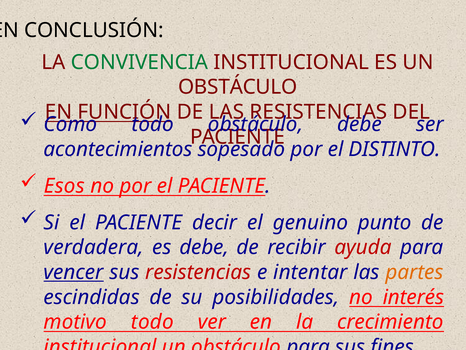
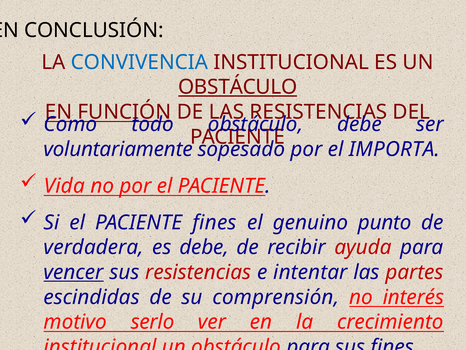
CONVIVENCIA colour: green -> blue
OBSTÁCULO at (238, 87) underline: none -> present
acontecimientos: acontecimientos -> voluntariamente
DISTINTO: DISTINTO -> IMPORTA
Esos: Esos -> Vida
PACIENTE decir: decir -> fines
partes colour: orange -> red
posibilidades: posibilidades -> comprensión
motivo todo: todo -> serlo
